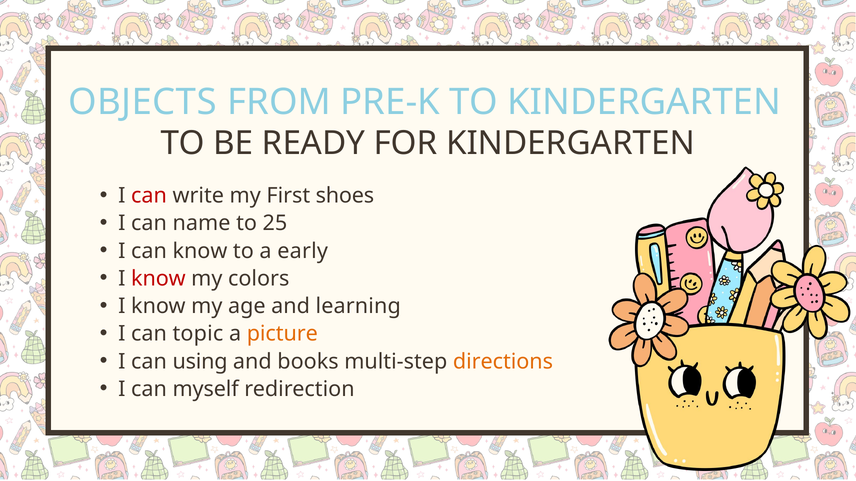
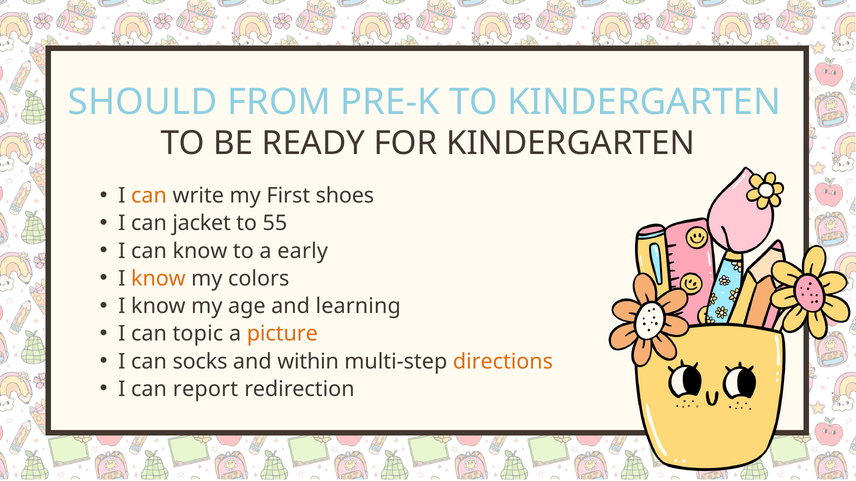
OBJECTS: OBJECTS -> SHOULD
can at (149, 196) colour: red -> orange
name: name -> jacket
25: 25 -> 55
know at (158, 279) colour: red -> orange
using: using -> socks
books: books -> within
myself: myself -> report
